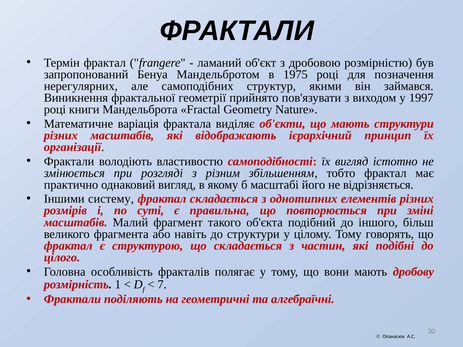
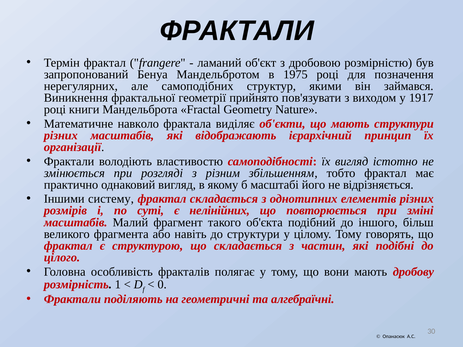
1997: 1997 -> 1917
варіація: варіація -> навколо
правильна: правильна -> нелінійних
7: 7 -> 0
